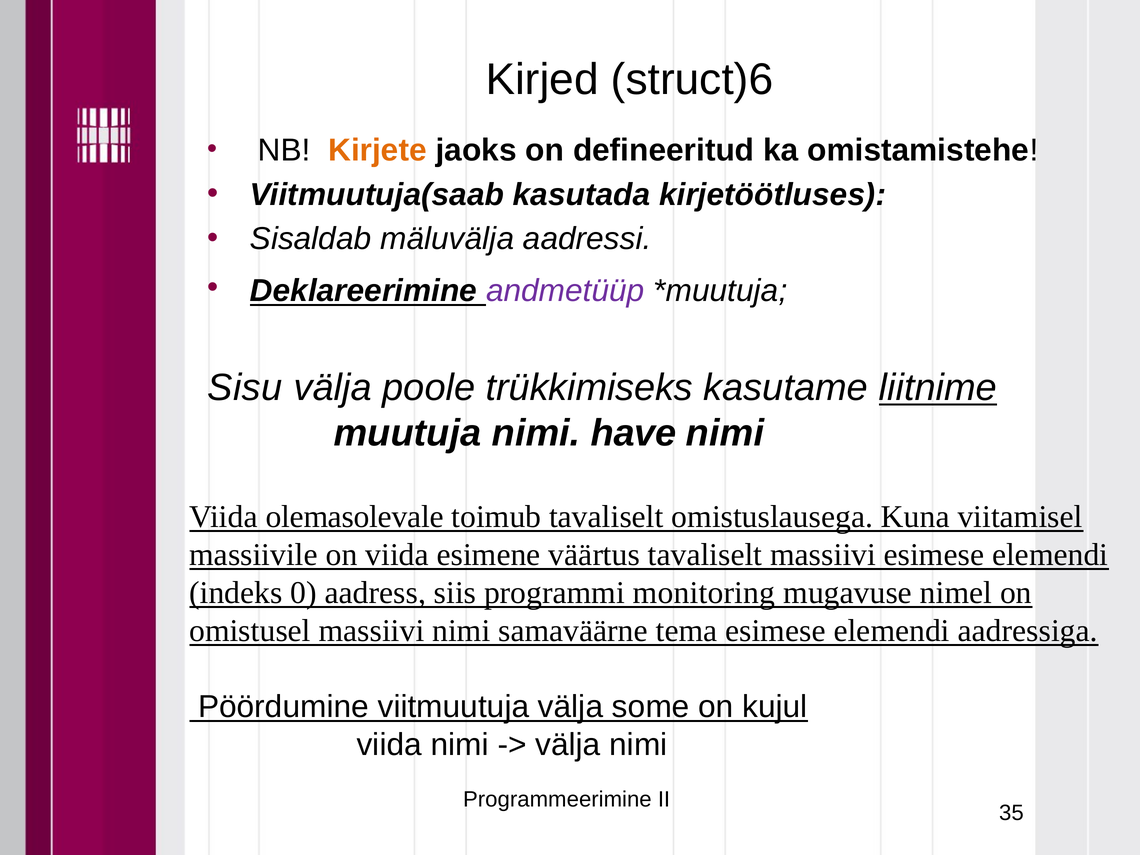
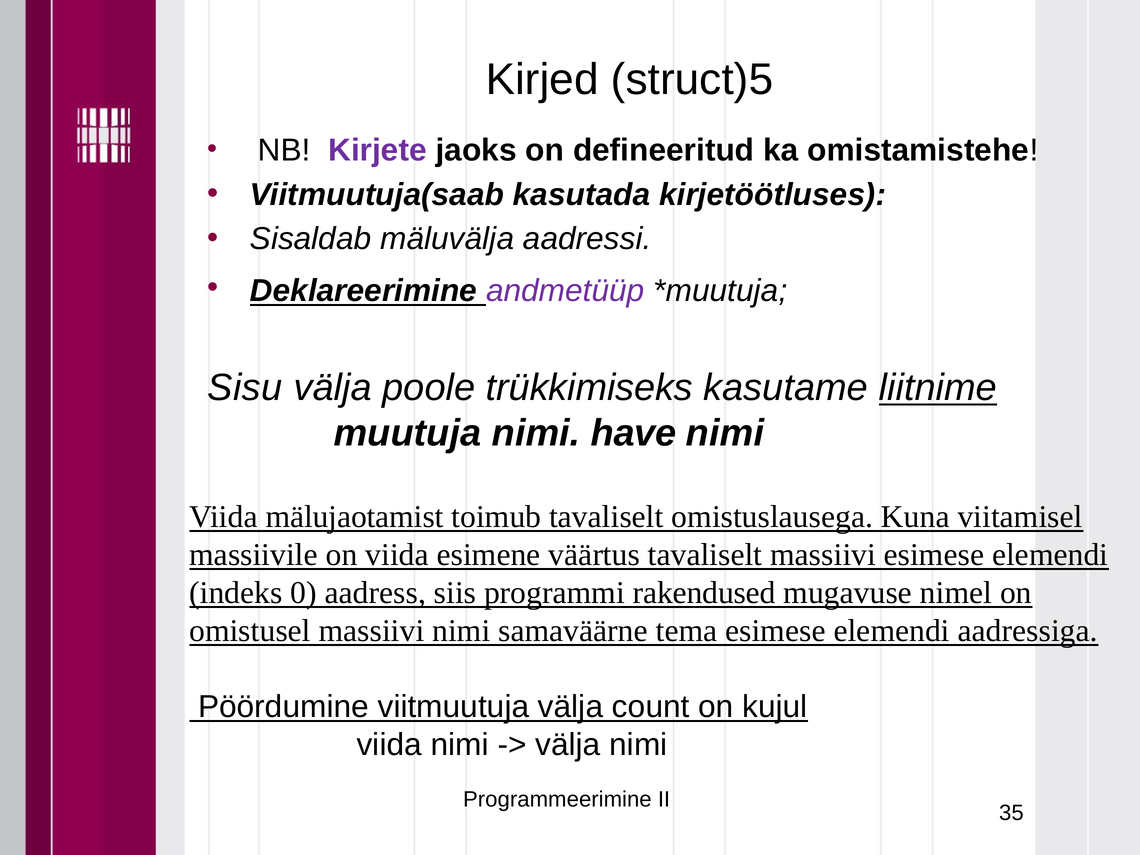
struct)6: struct)6 -> struct)5
Kirjete colour: orange -> purple
olemasolevale: olemasolevale -> mälujaotamist
monitoring: monitoring -> rakendused
some: some -> count
